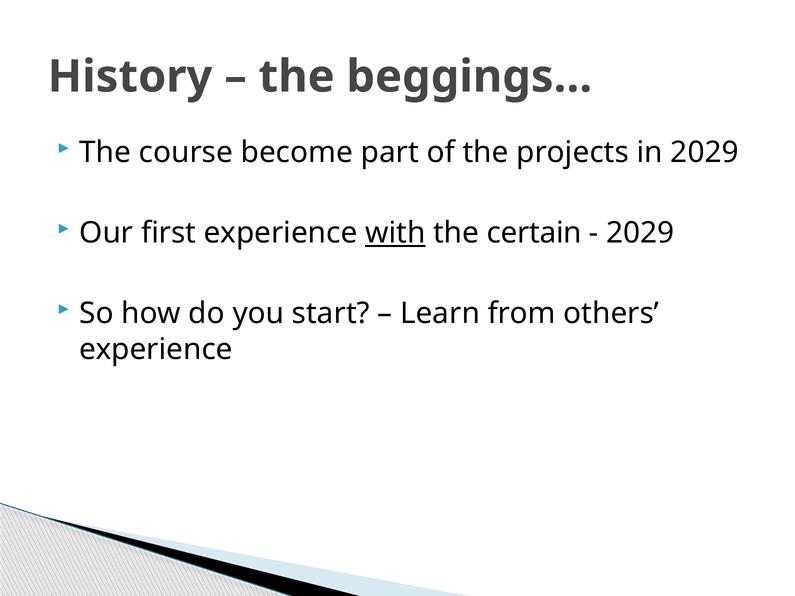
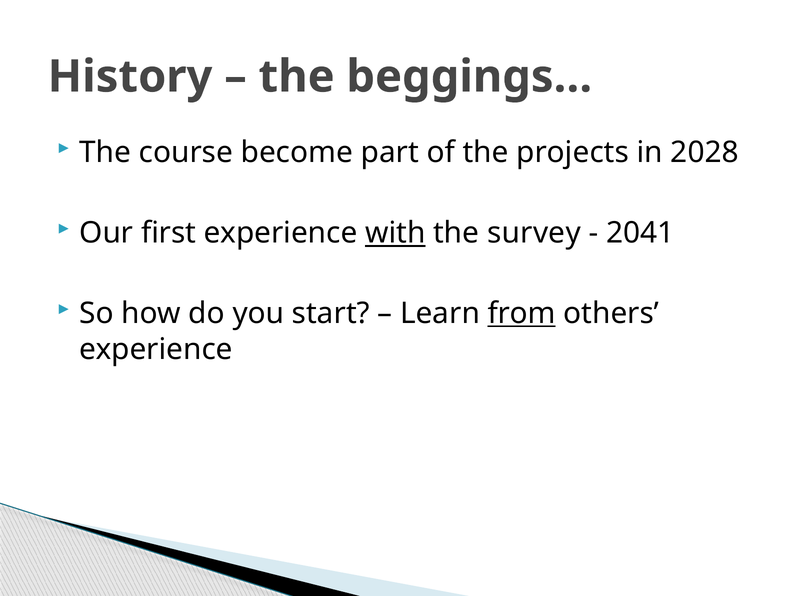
in 2029: 2029 -> 2028
certain: certain -> survey
2029 at (640, 233): 2029 -> 2041
from underline: none -> present
